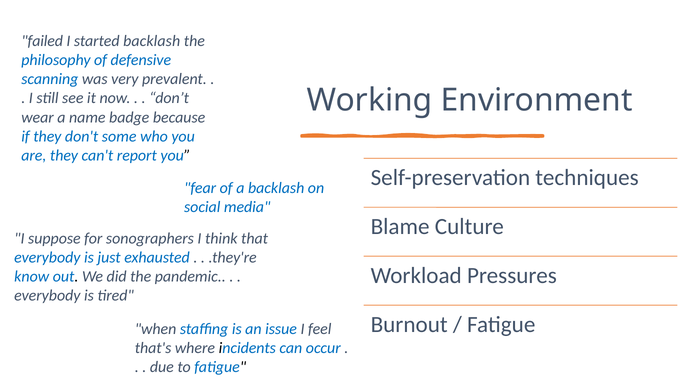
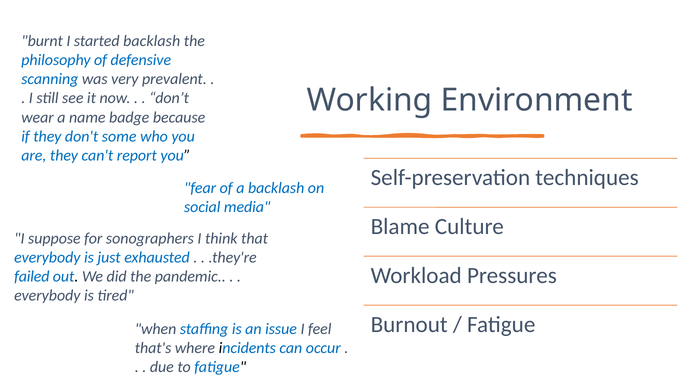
failed: failed -> burnt
know: know -> failed
